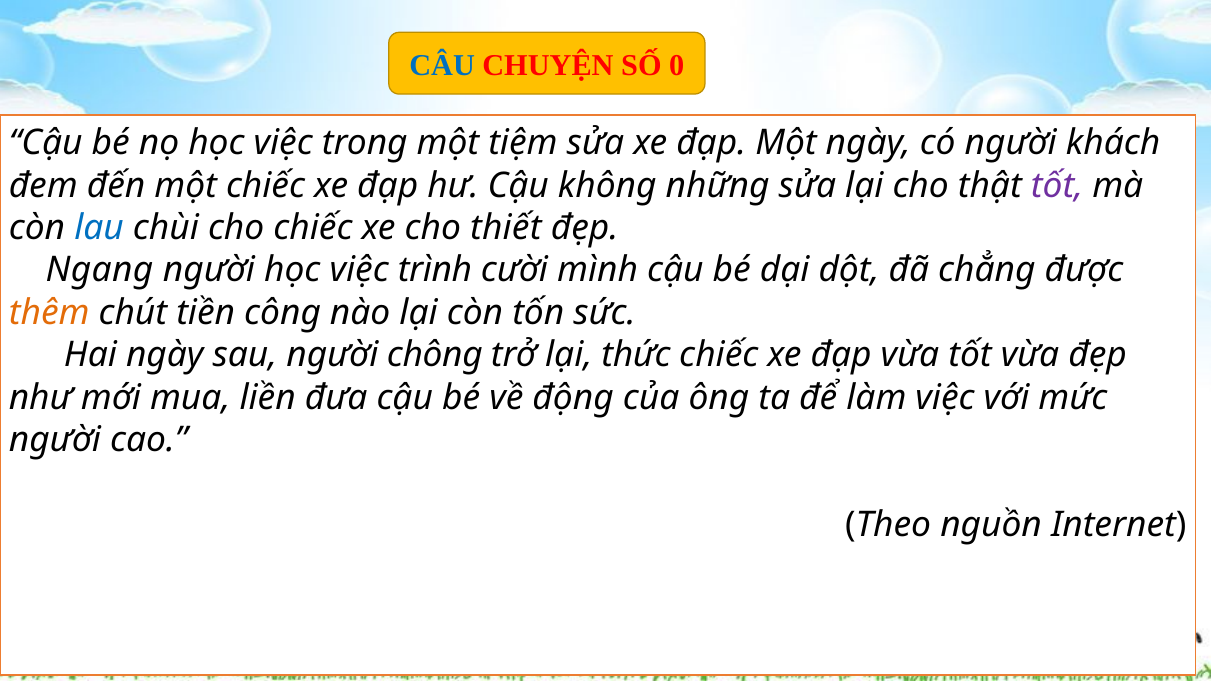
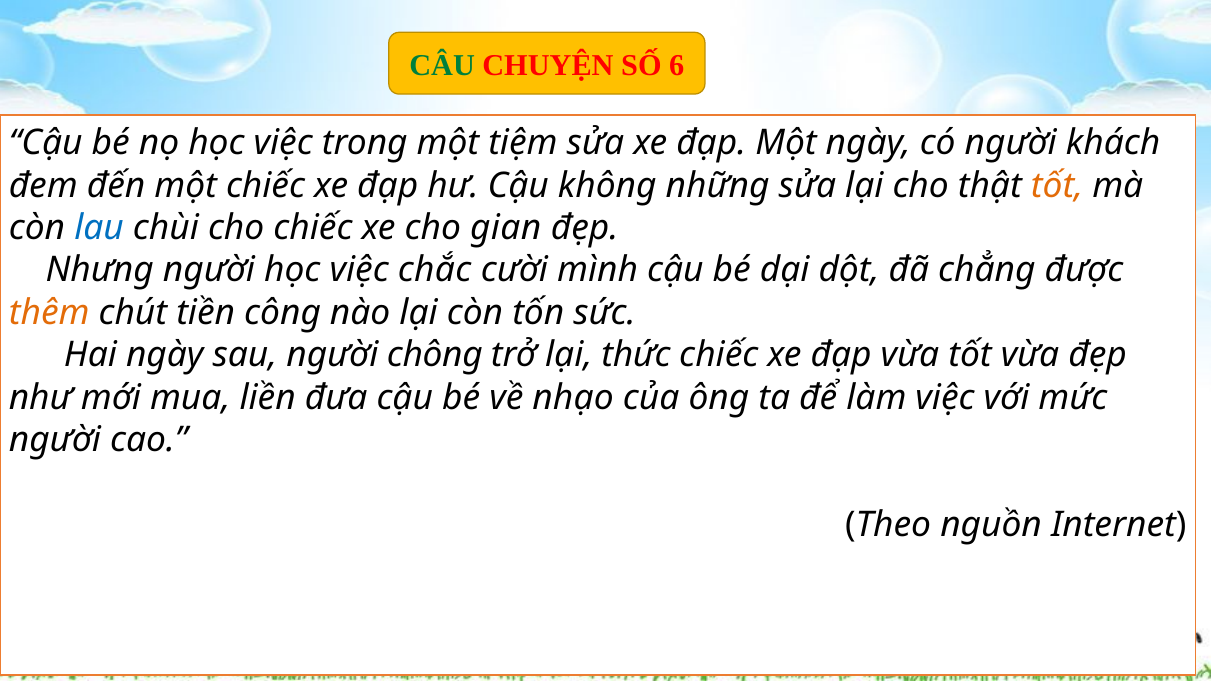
CÂU colour: blue -> green
0: 0 -> 6
tốt at (1057, 186) colour: purple -> orange
thiết: thiết -> gian
Ngang: Ngang -> Nhưng
trình: trình -> chắc
động: động -> nhạo
